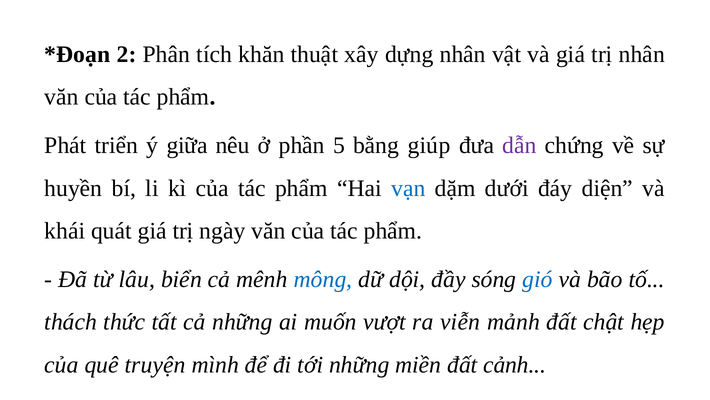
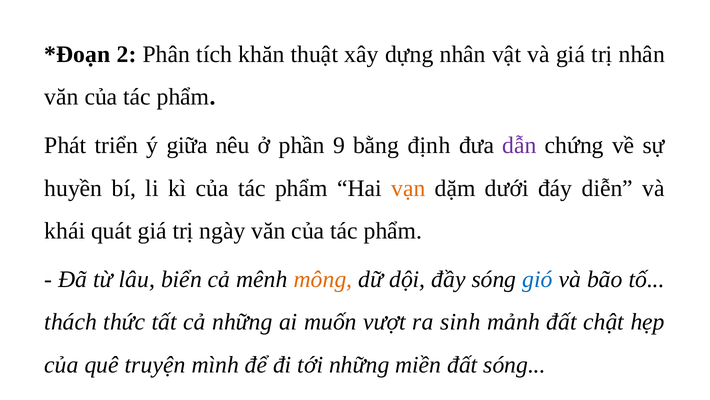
5: 5 -> 9
giúp: giúp -> định
vạn colour: blue -> orange
diện: diện -> diễn
mông colour: blue -> orange
viễn: viễn -> sinh
đất cảnh: cảnh -> sóng
